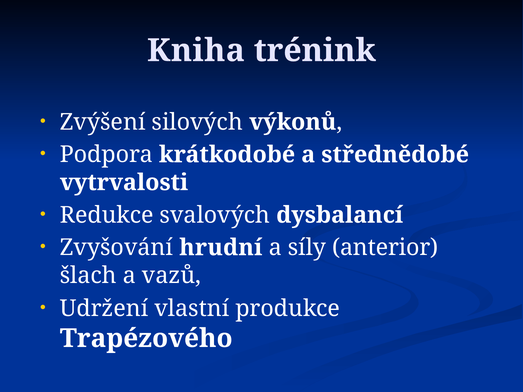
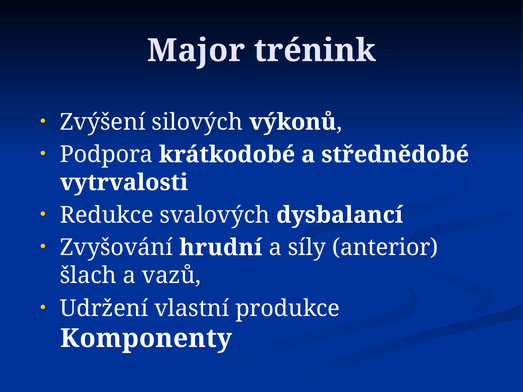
Kniha: Kniha -> Major
Trapézového: Trapézového -> Komponenty
